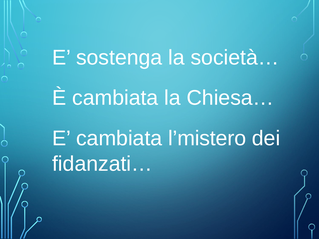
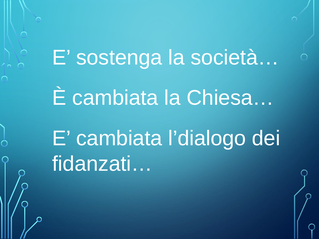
l’mistero: l’mistero -> l’dialogo
